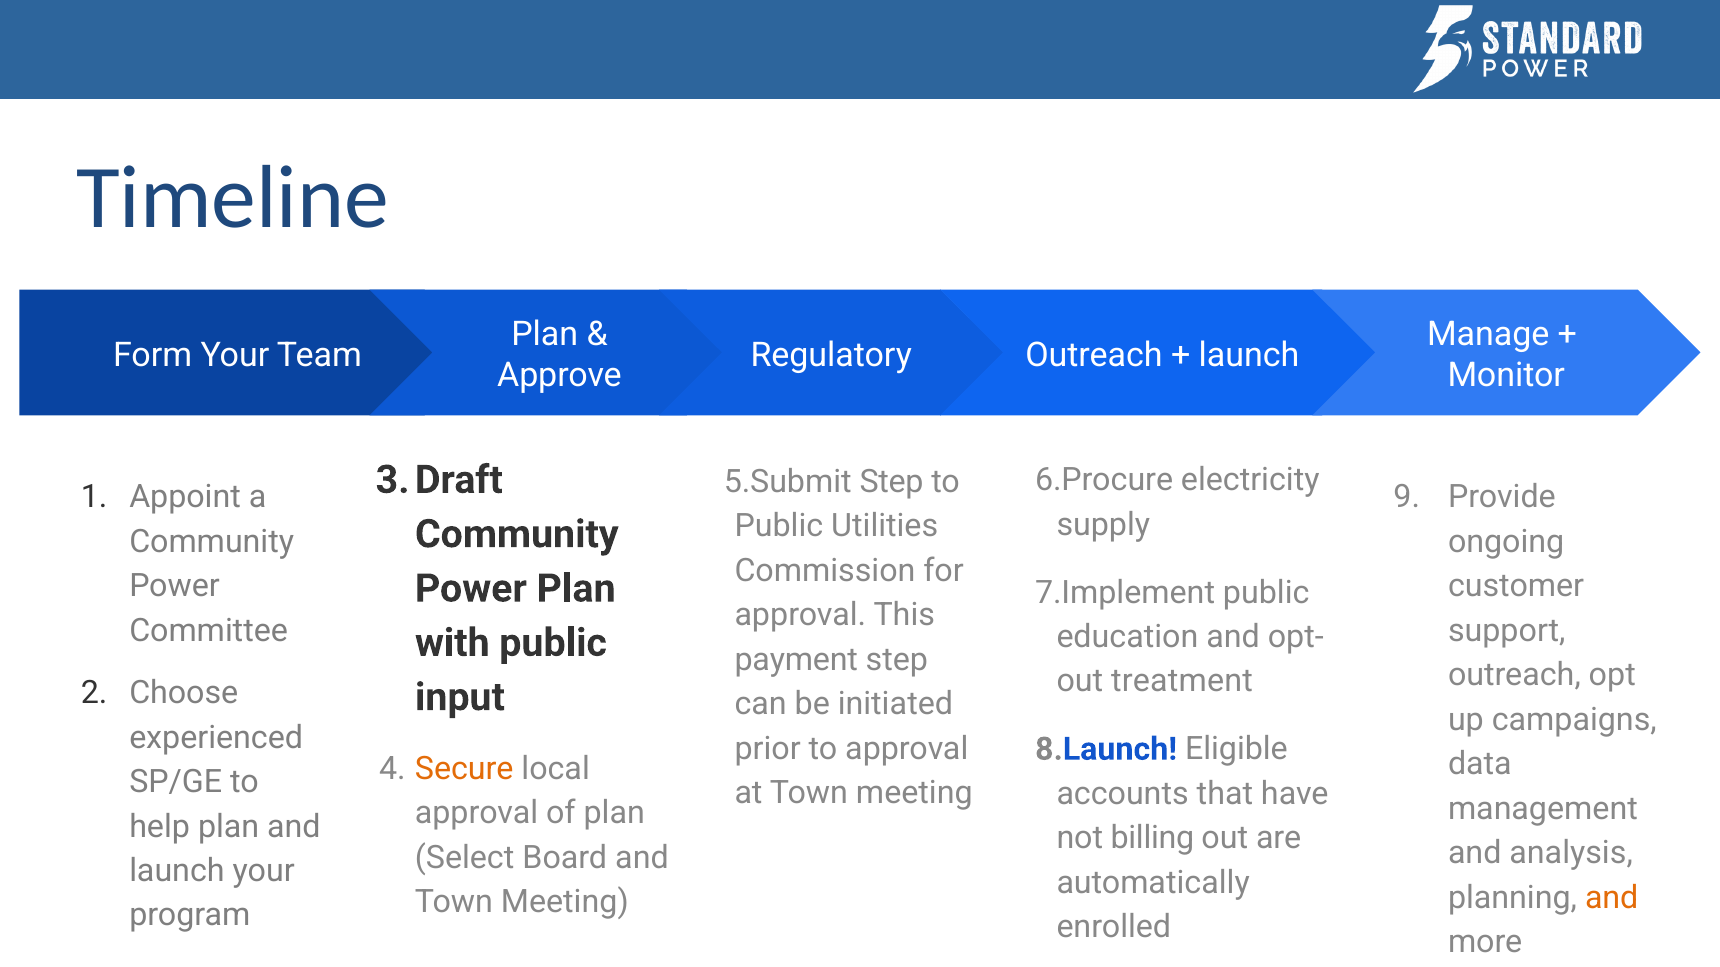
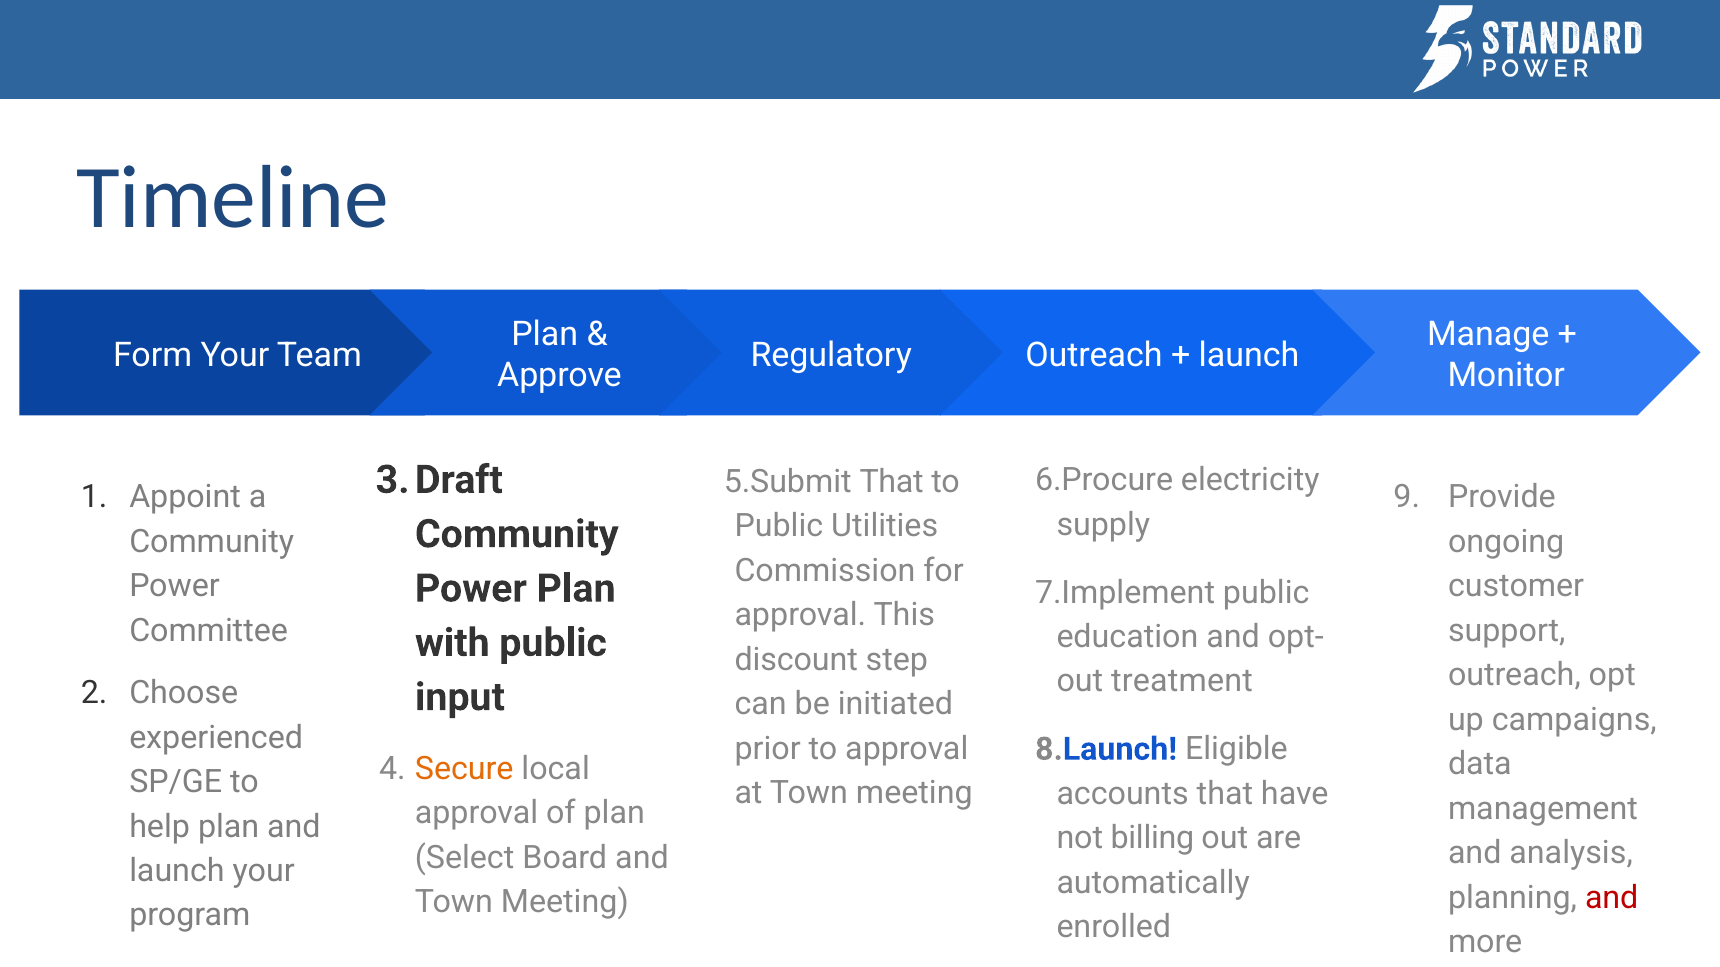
Step at (892, 482): Step -> That
payment: payment -> discount
and at (1612, 898) colour: orange -> red
